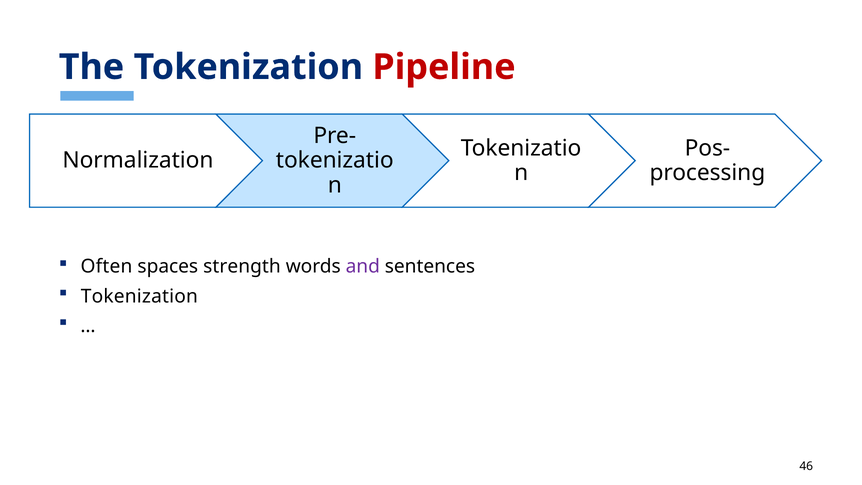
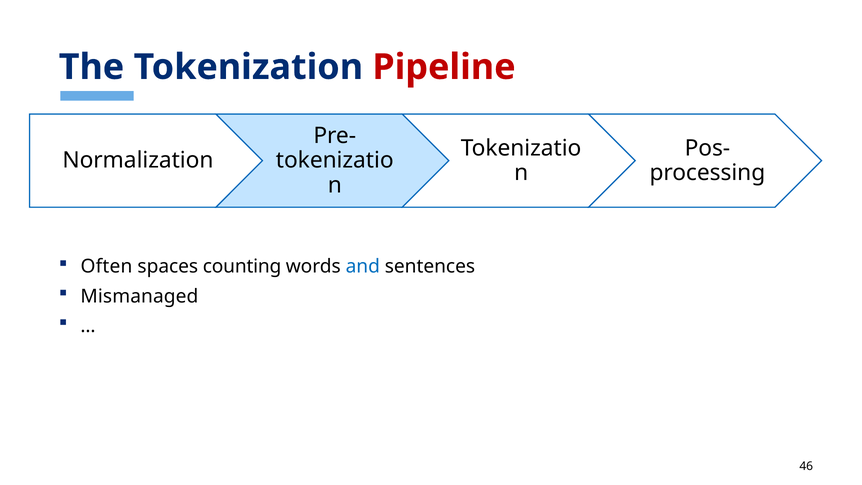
strength: strength -> counting
and colour: purple -> blue
Tokenization at (139, 296): Tokenization -> Mismanaged
